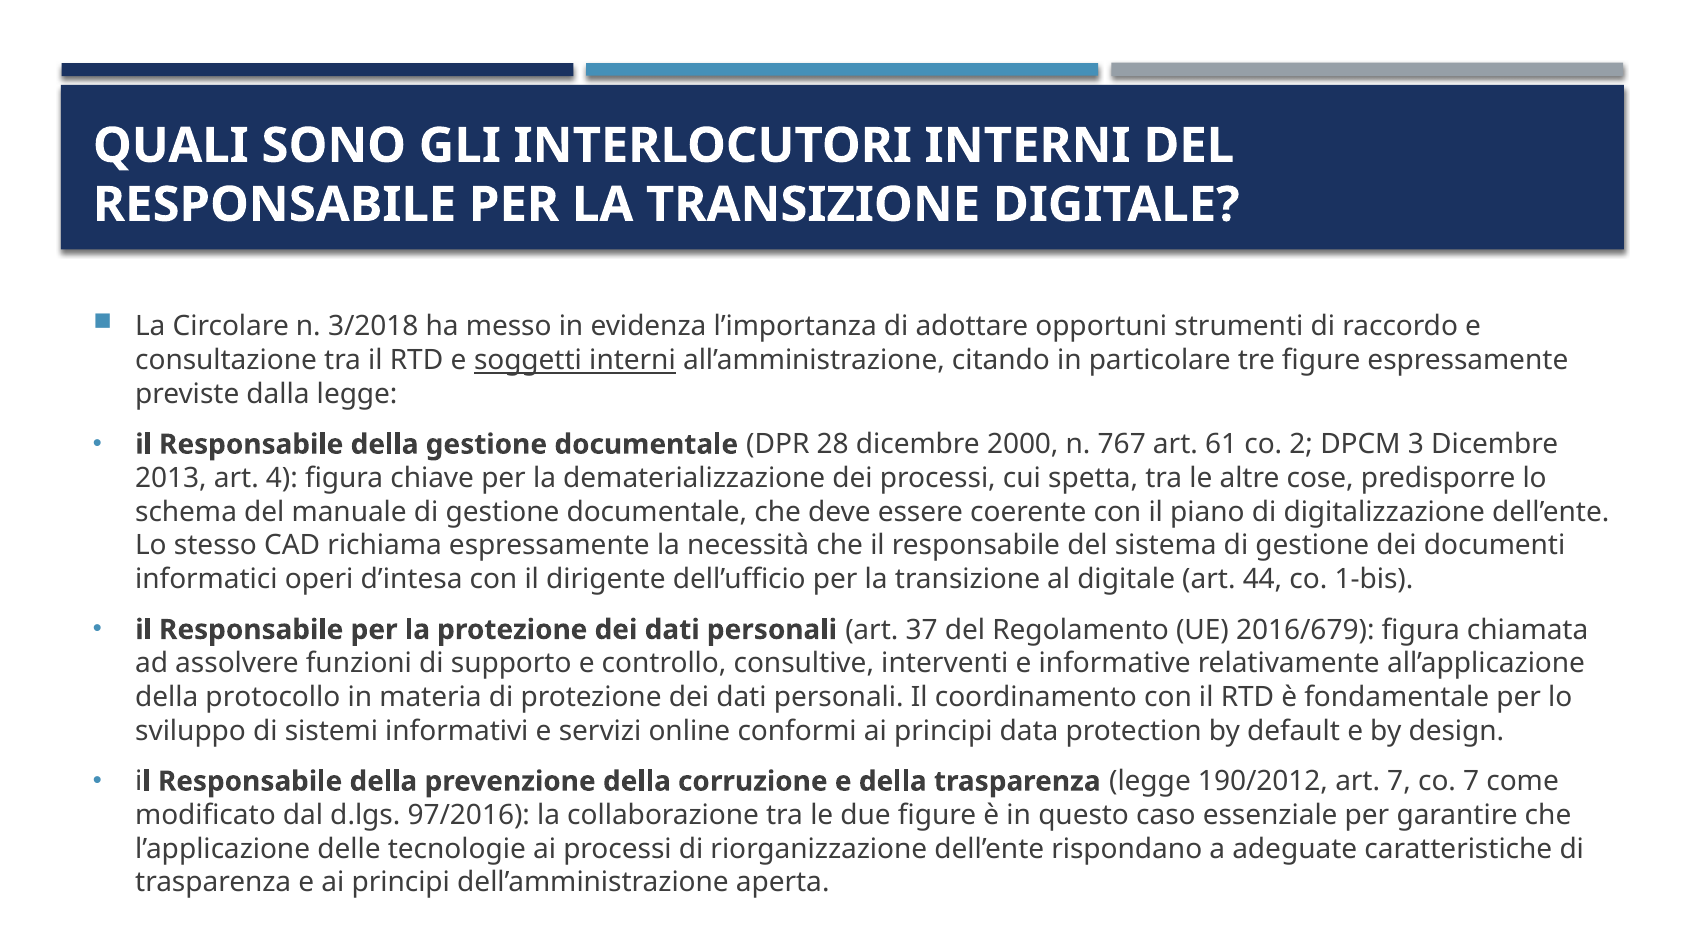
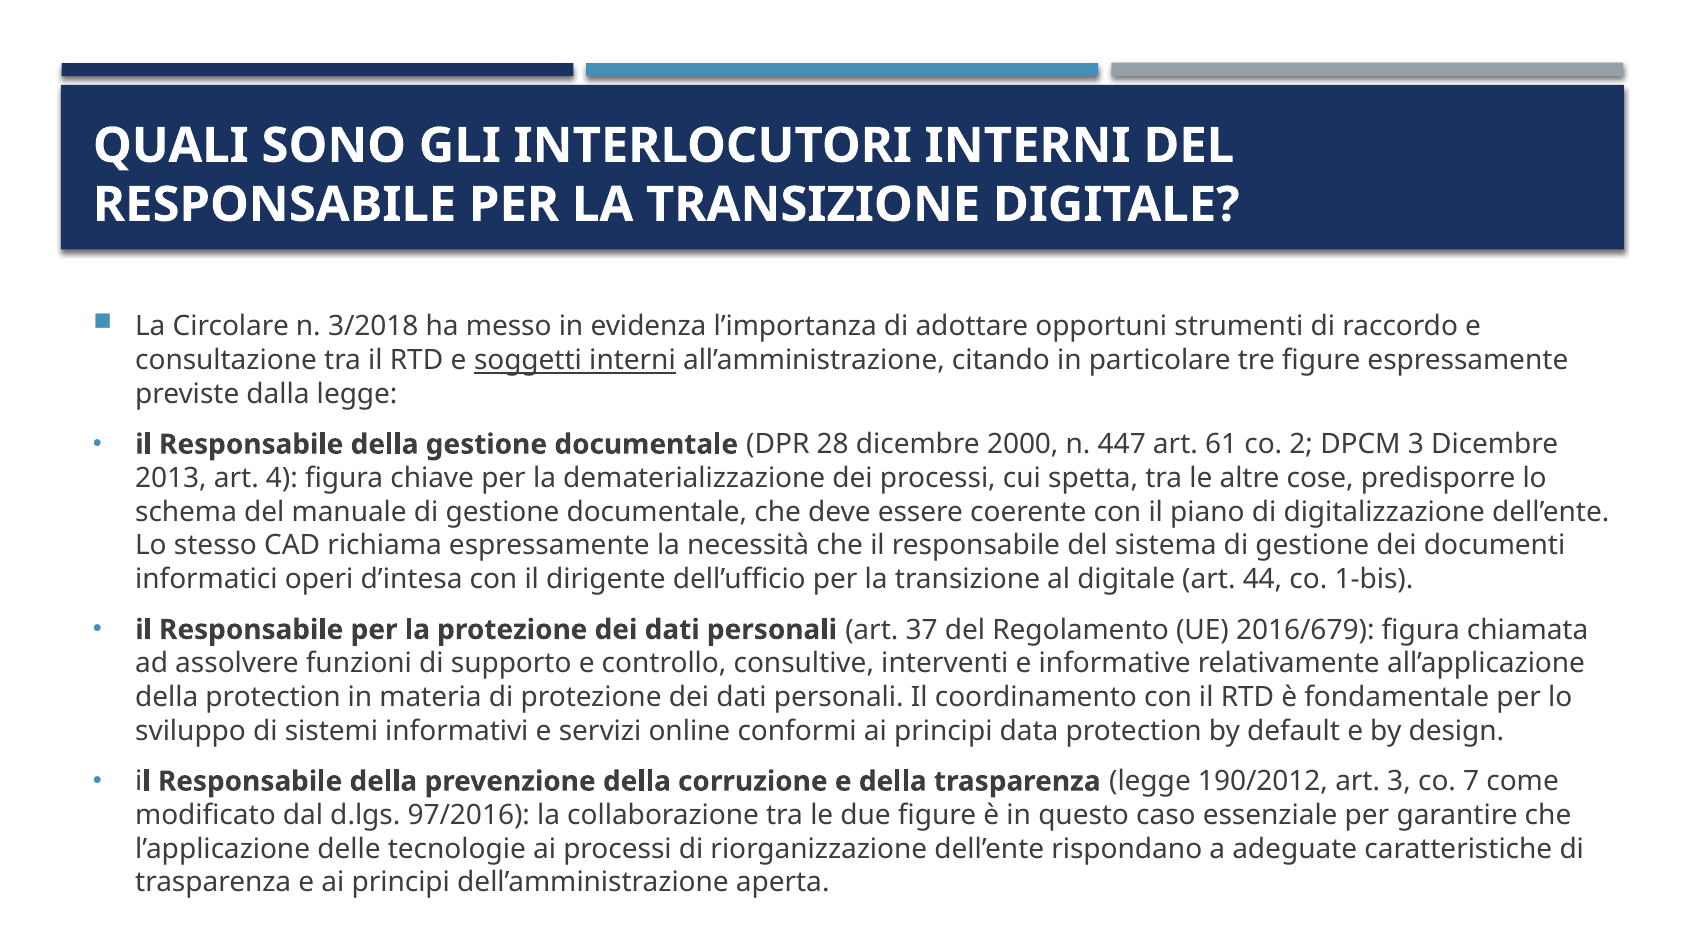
767: 767 -> 447
della protocollo: protocollo -> protection
art 7: 7 -> 3
